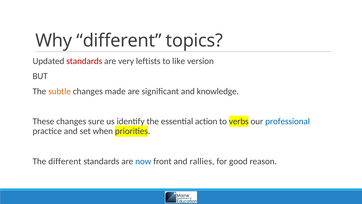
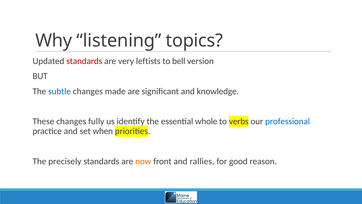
Why different: different -> listening
like: like -> bell
subtle colour: orange -> blue
sure: sure -> fully
action: action -> whole
The different: different -> precisely
now colour: blue -> orange
